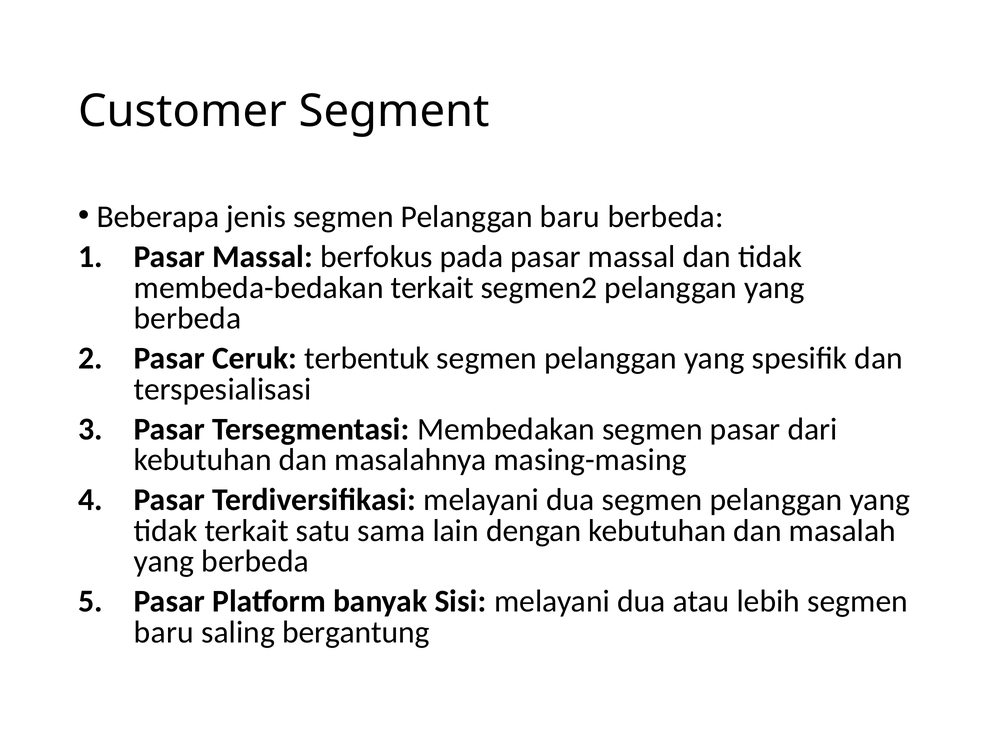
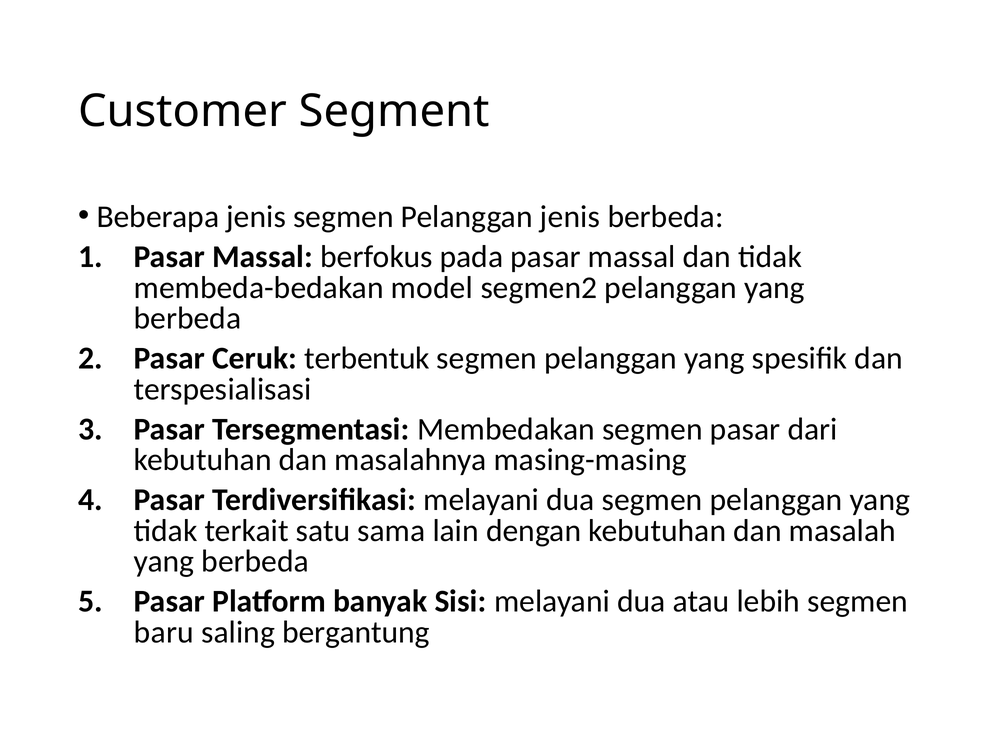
Pelanggan baru: baru -> jenis
membeda-bedakan terkait: terkait -> model
